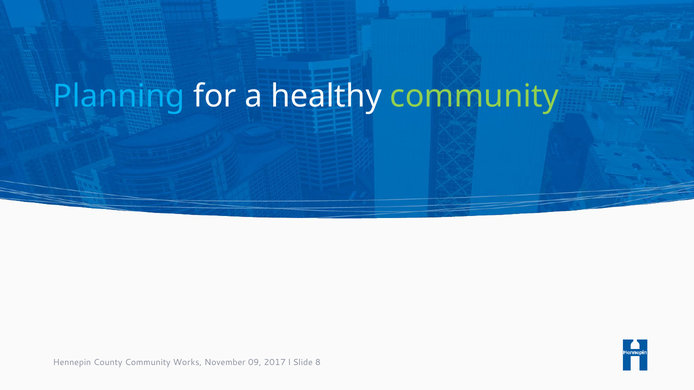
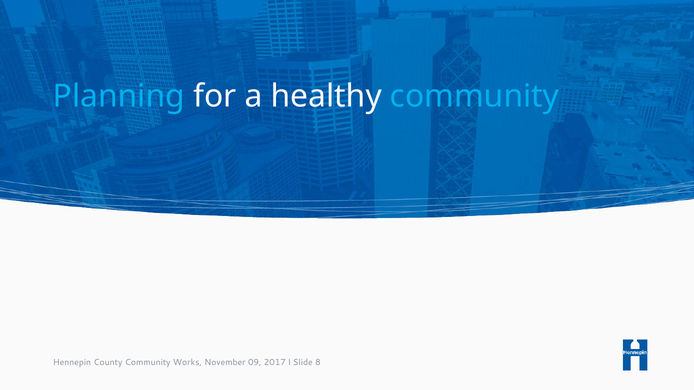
community at (475, 96) colour: light green -> light blue
